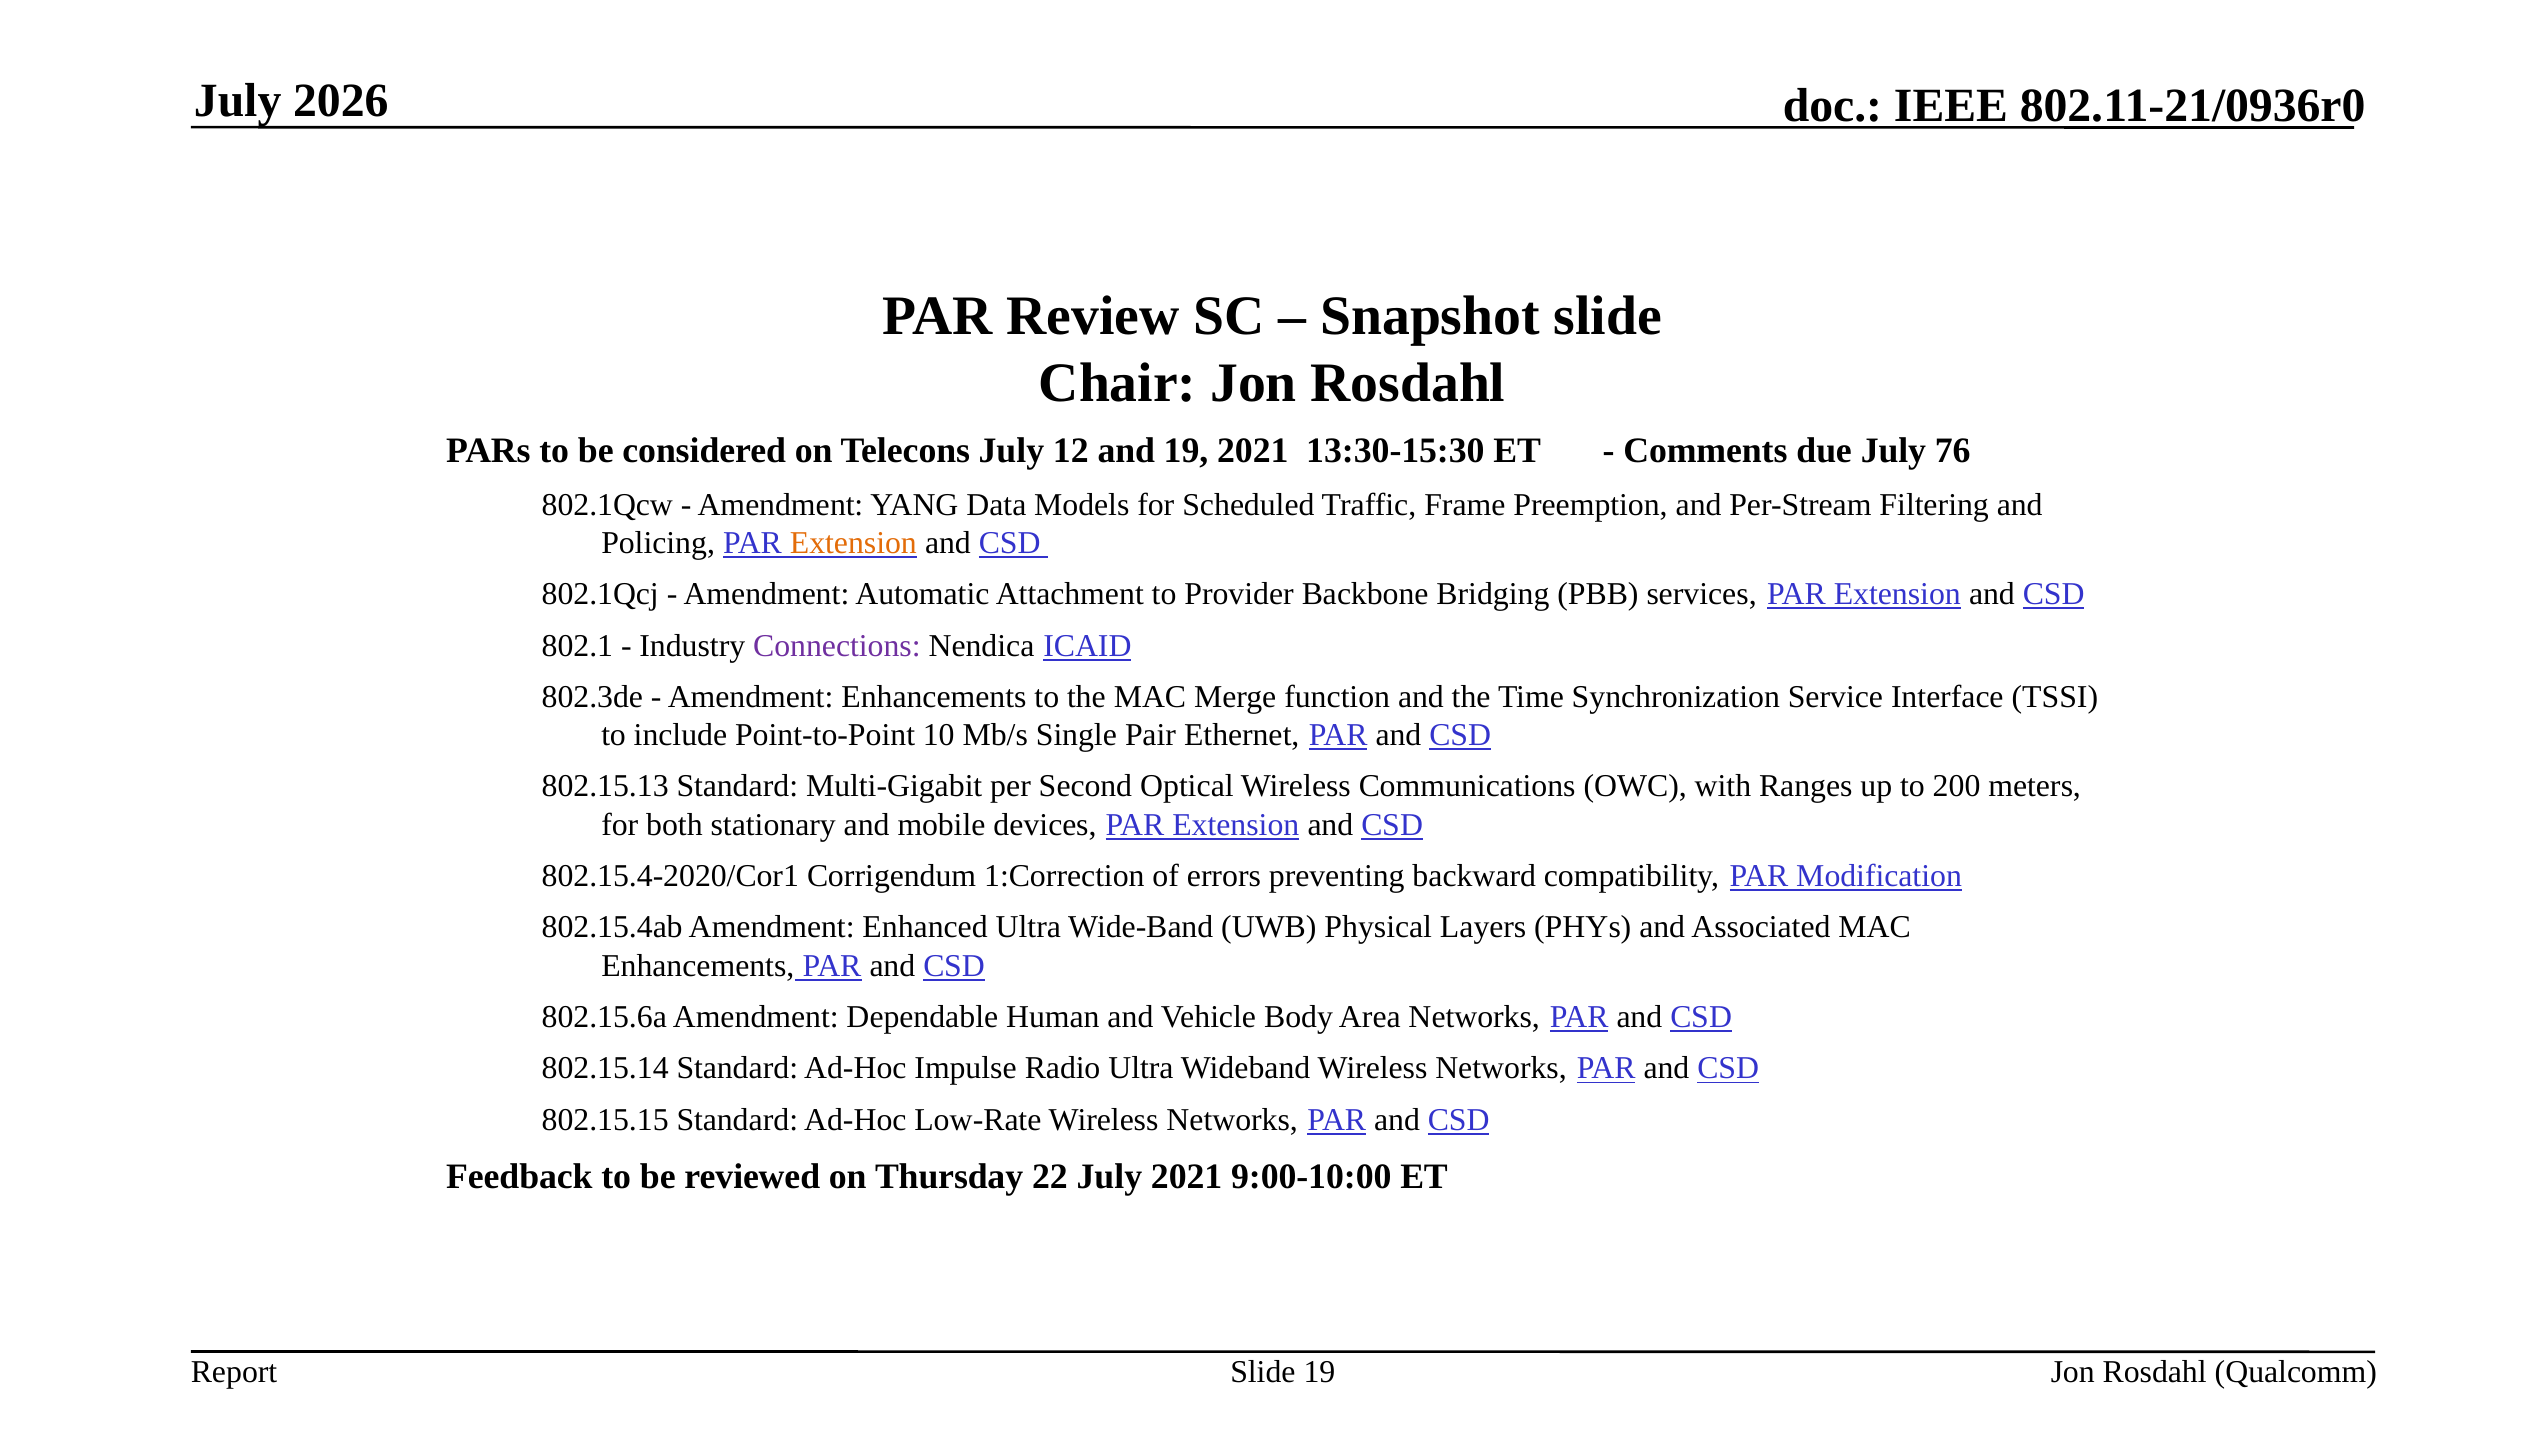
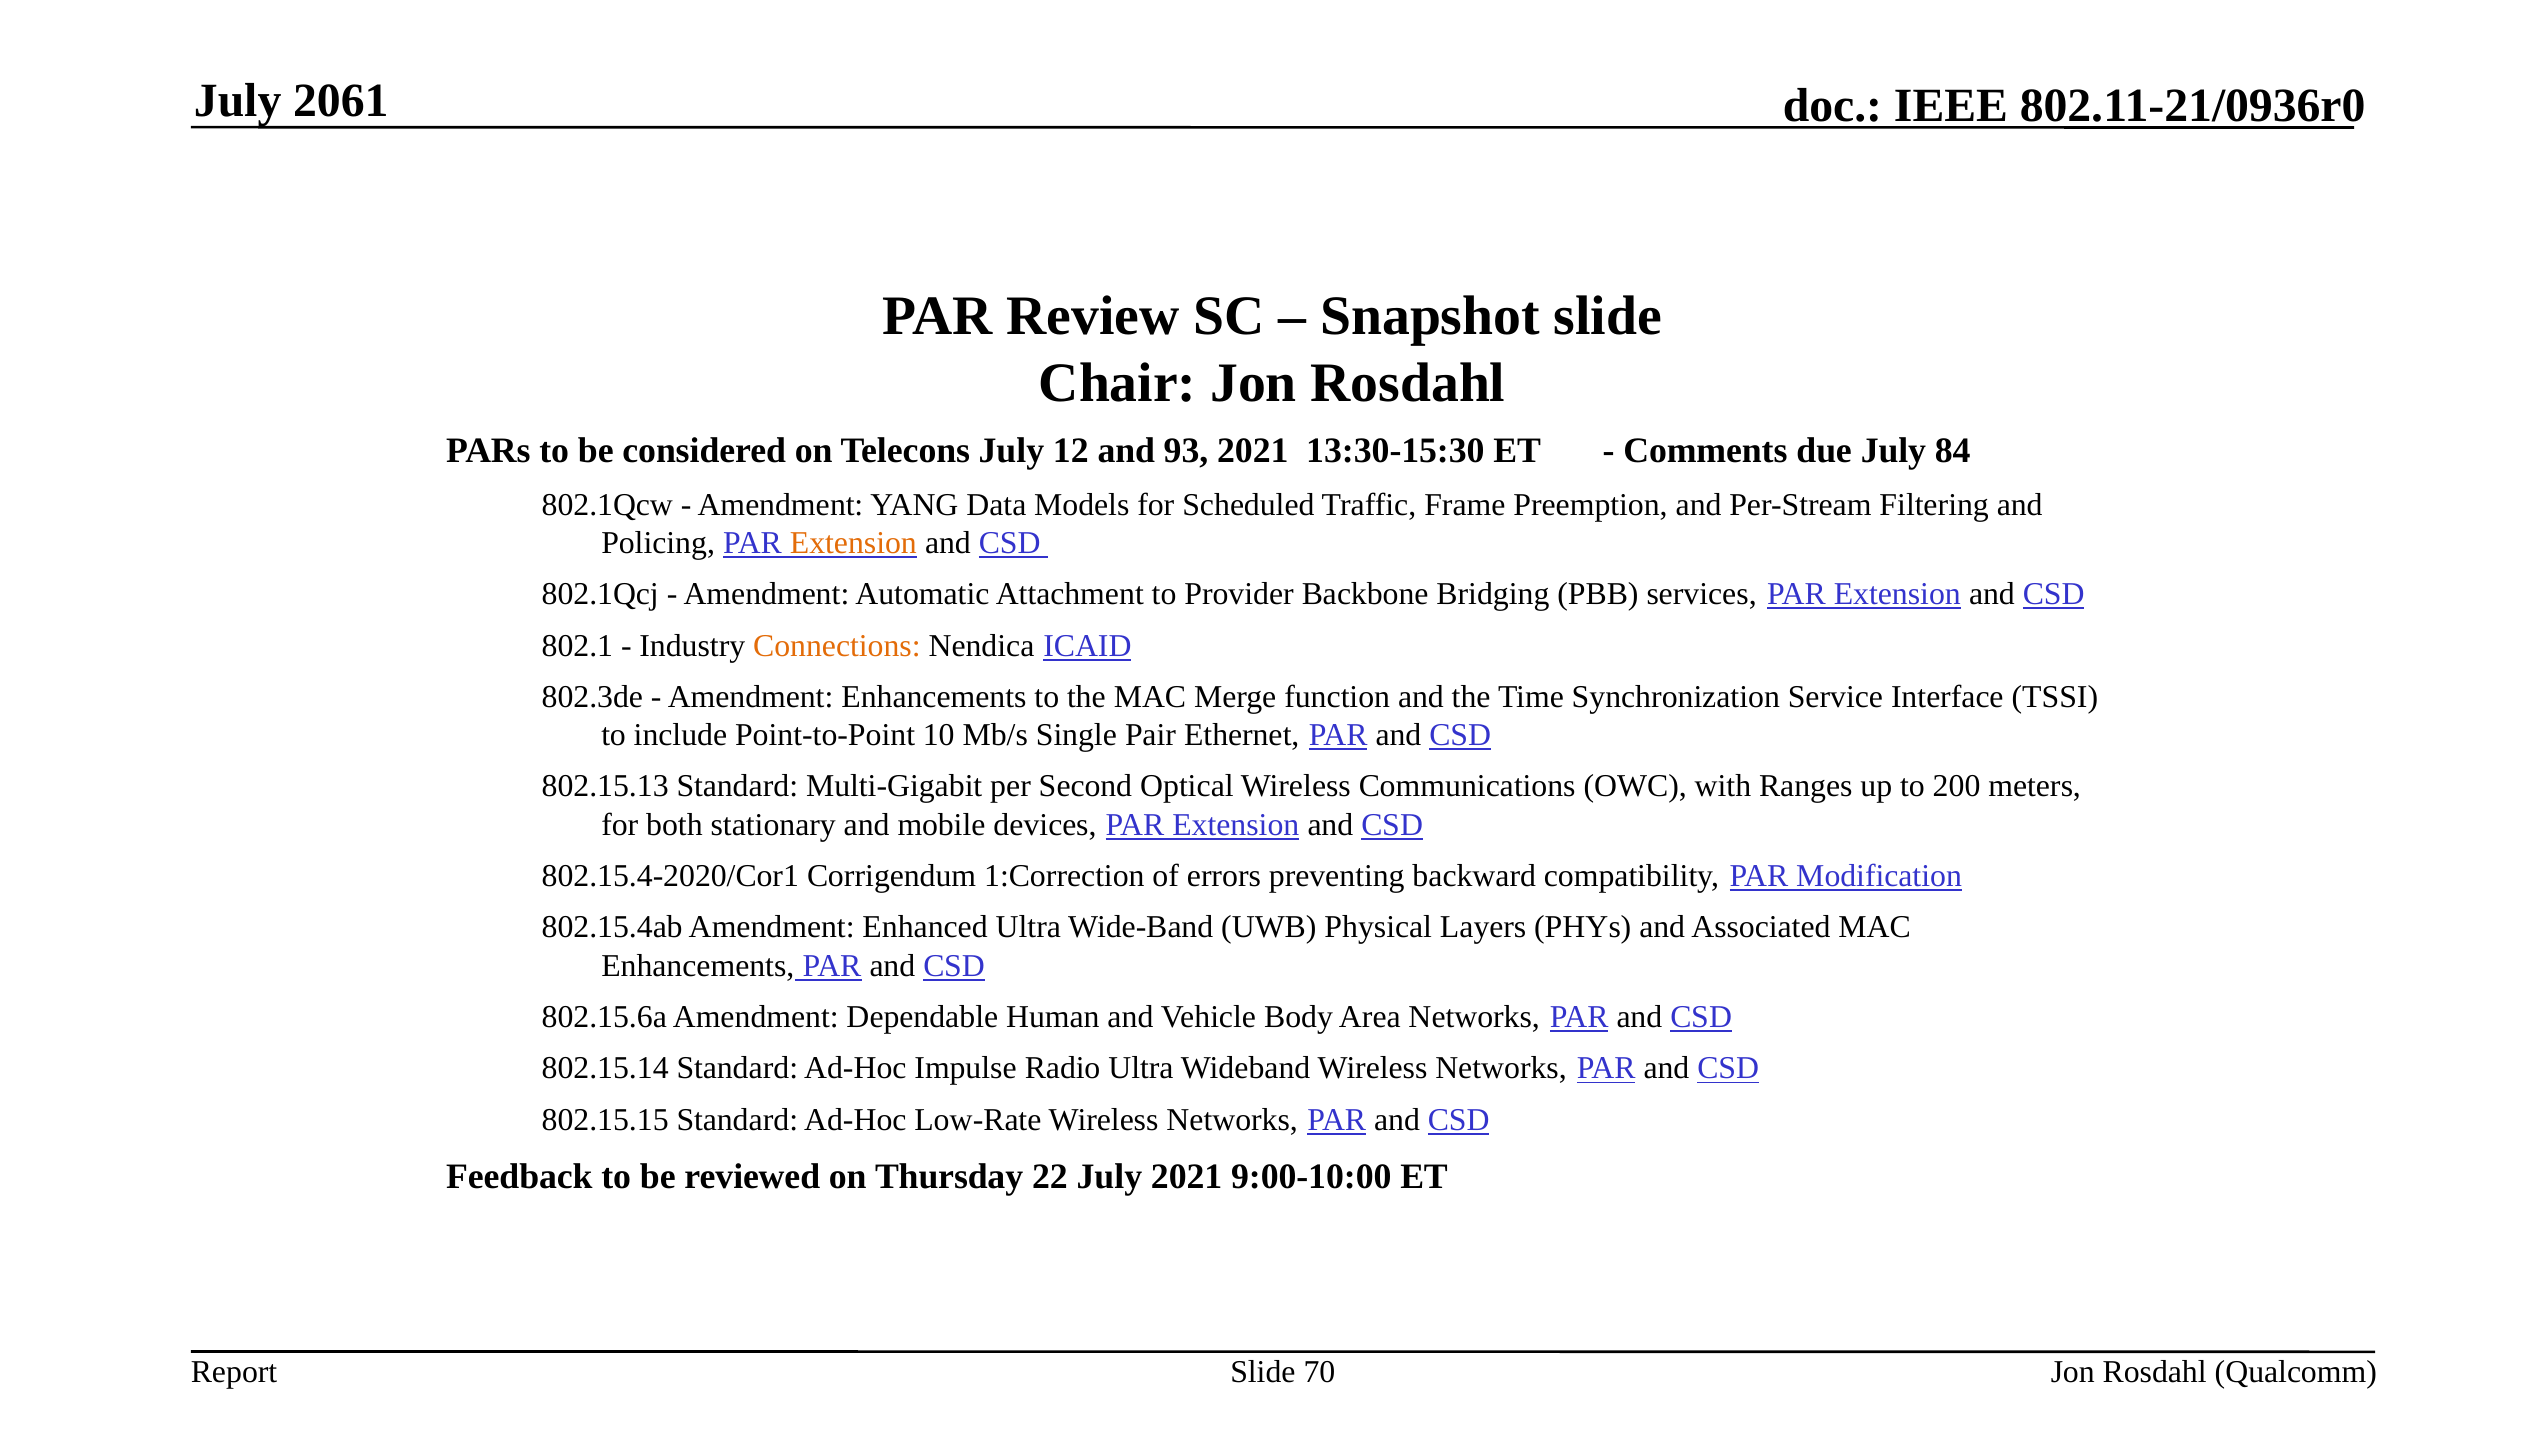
2026: 2026 -> 2061
and 19: 19 -> 93
76: 76 -> 84
Connections colour: purple -> orange
Slide 19: 19 -> 70
